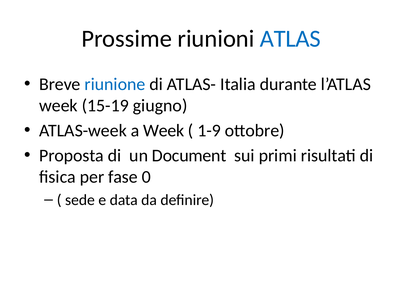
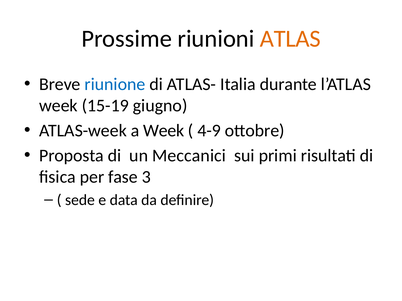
ATLAS colour: blue -> orange
1-9: 1-9 -> 4-9
Document: Document -> Meccanici
0: 0 -> 3
